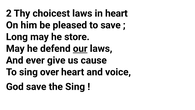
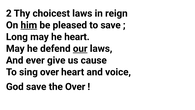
in heart: heart -> reign
him underline: none -> present
he store: store -> heart
the Sing: Sing -> Over
